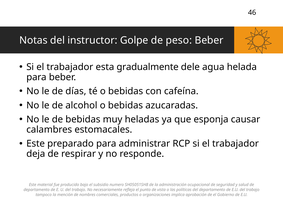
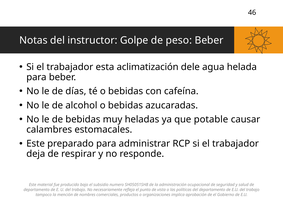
gradualmente: gradualmente -> aclimatización
esponja: esponja -> potable
